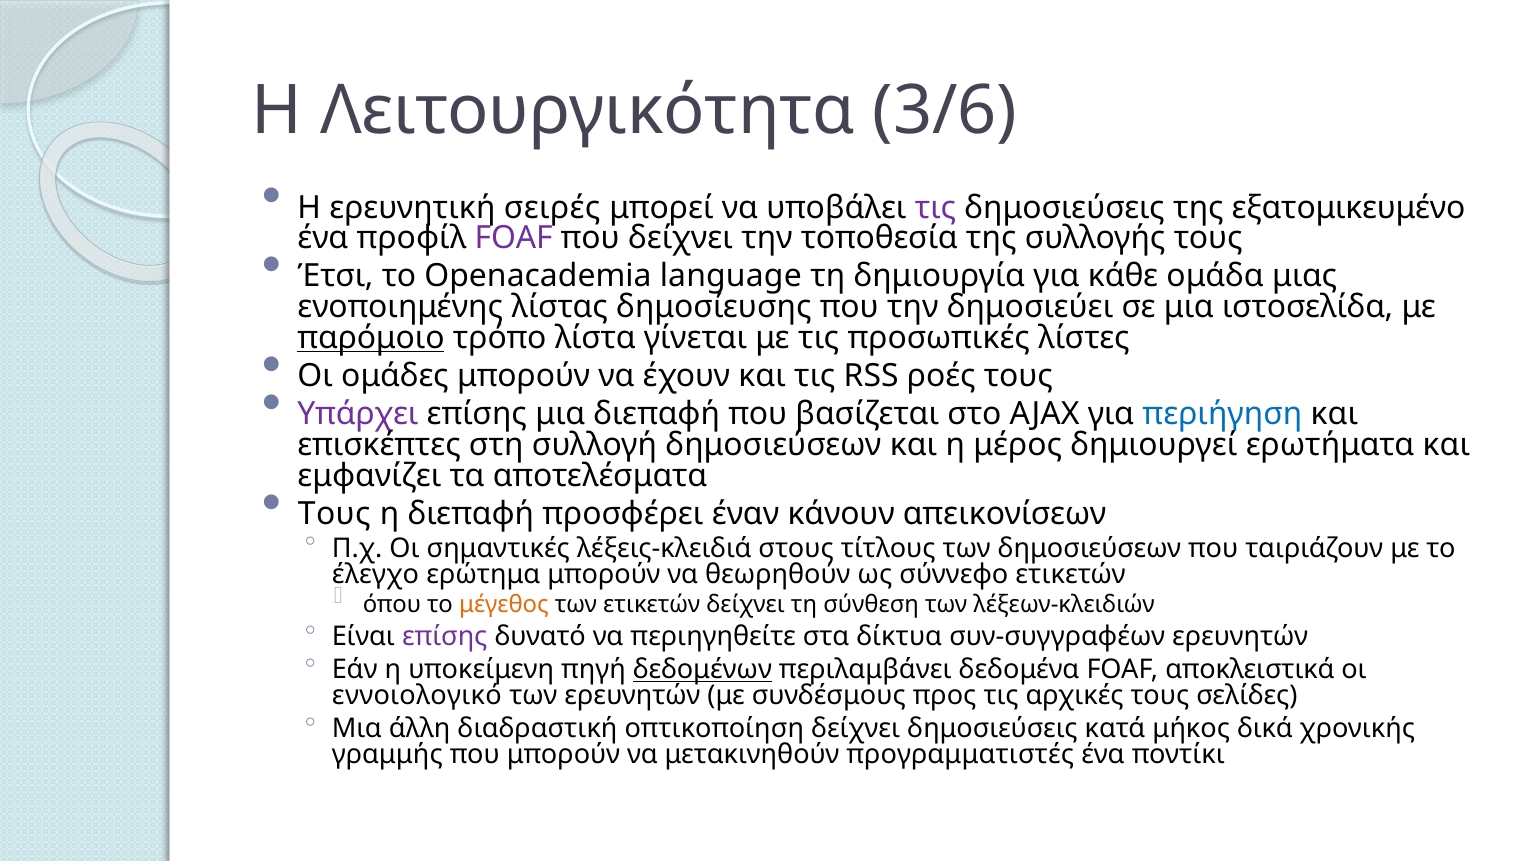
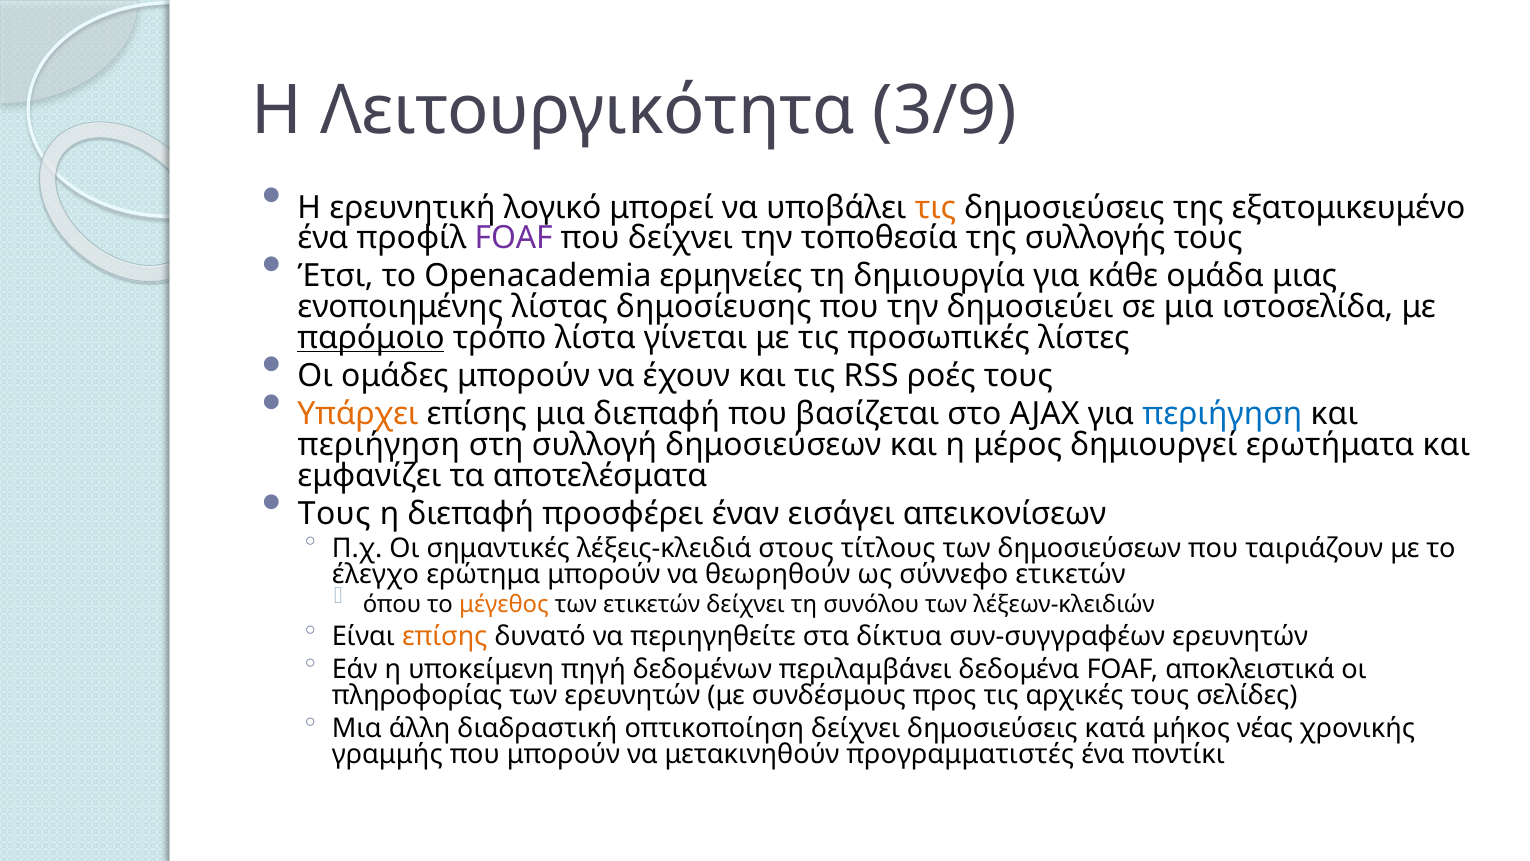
3/6: 3/6 -> 3/9
σειρές: σειρές -> λογικό
τις at (936, 207) colour: purple -> orange
language: language -> ερμηνείες
Υπάρχει colour: purple -> orange
επισκέπτες at (379, 445): επισκέπτες -> περιήγηση
κάνουν: κάνουν -> εισάγει
σύνθεση: σύνθεση -> συνόλου
επίσης at (445, 636) colour: purple -> orange
δεδομένων underline: present -> none
εννοιολογικό: εννοιολογικό -> πληροφορίας
δικά: δικά -> νέας
